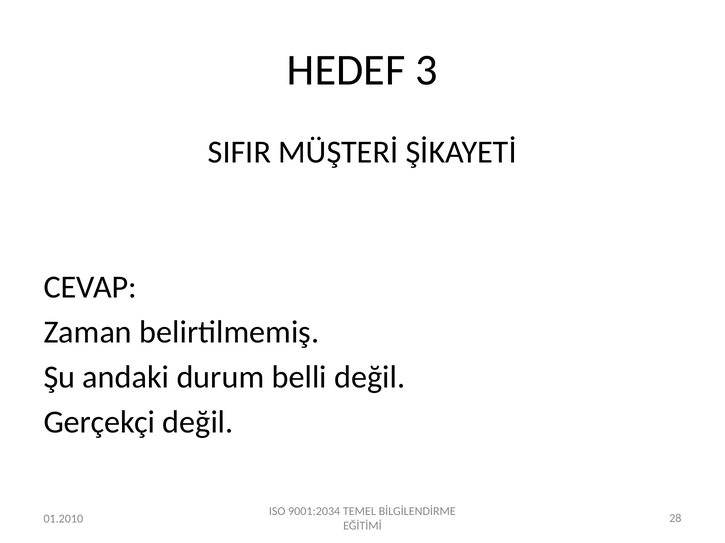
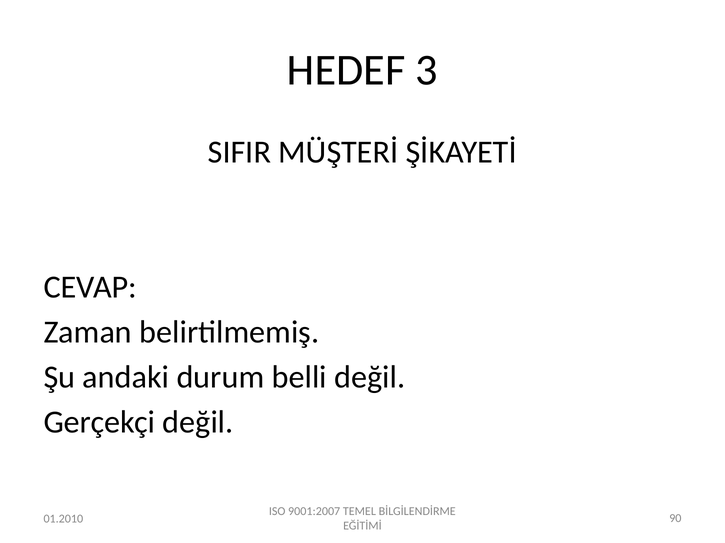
9001:2034: 9001:2034 -> 9001:2007
28: 28 -> 90
